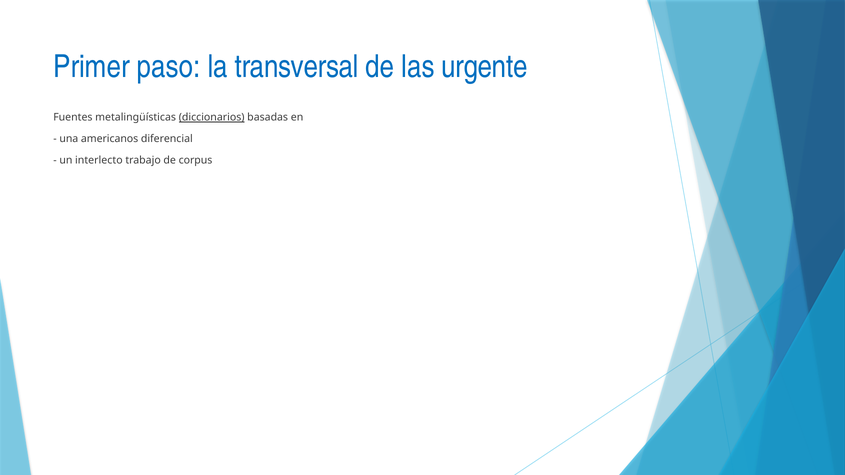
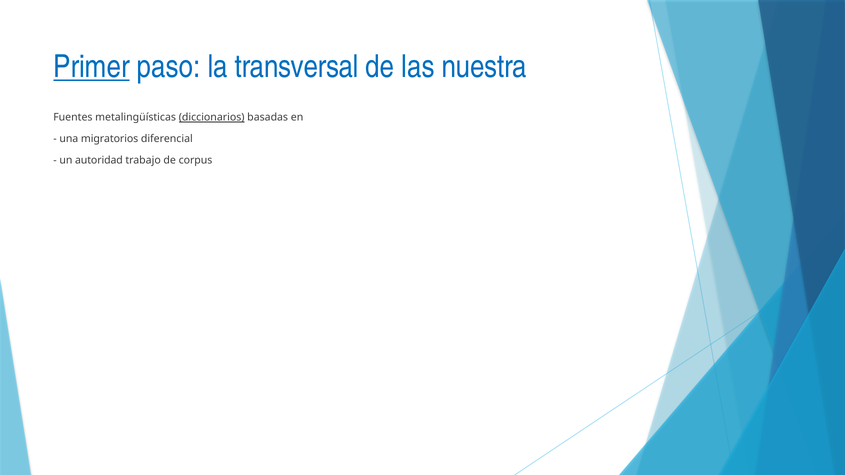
Primer underline: none -> present
urgente: urgente -> nuestra
americanos: americanos -> migratorios
interlecto: interlecto -> autoridad
